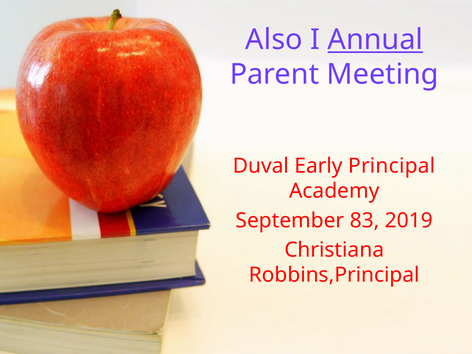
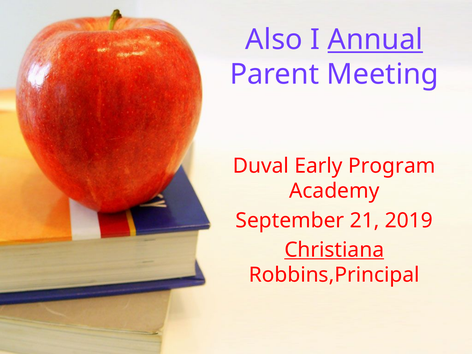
Principal: Principal -> Program
83: 83 -> 21
Christiana underline: none -> present
